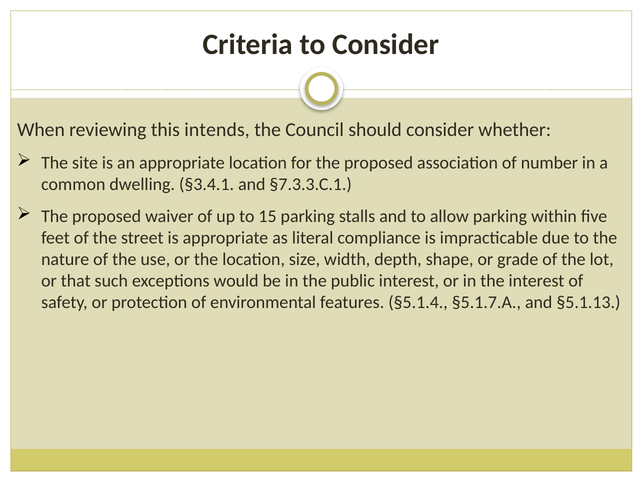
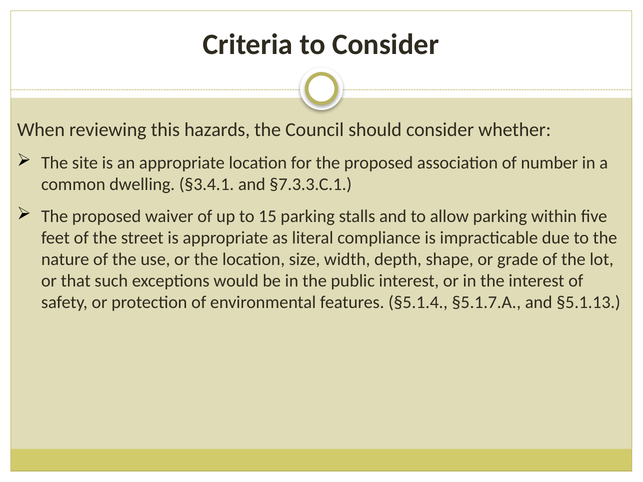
intends: intends -> hazards
